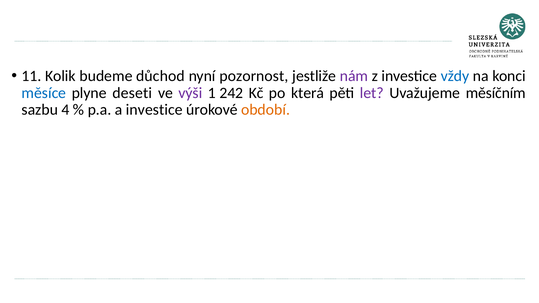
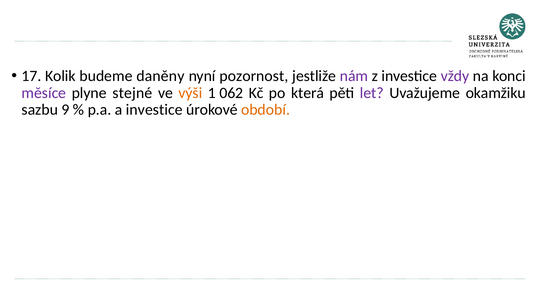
11: 11 -> 17
důchod: důchod -> daněny
vždy colour: blue -> purple
měsíce colour: blue -> purple
deseti: deseti -> stejné
výši colour: purple -> orange
242: 242 -> 062
měsíčním: měsíčním -> okamžiku
4: 4 -> 9
